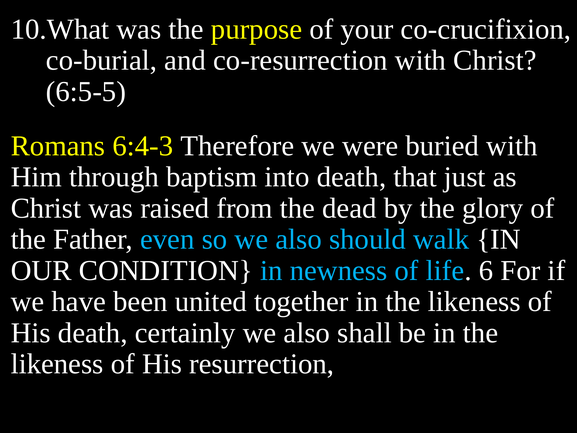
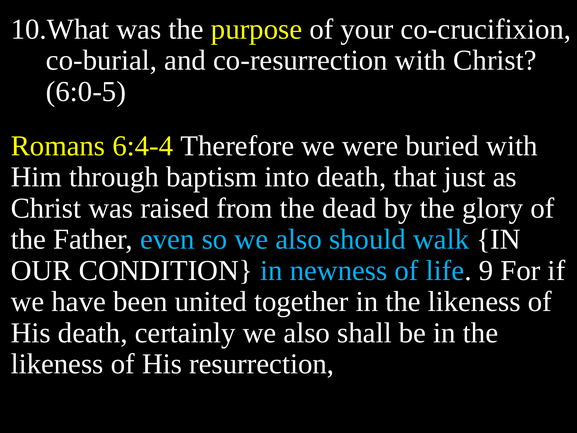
6:5-5: 6:5-5 -> 6:0-5
6:4-3: 6:4-3 -> 6:4-4
6: 6 -> 9
